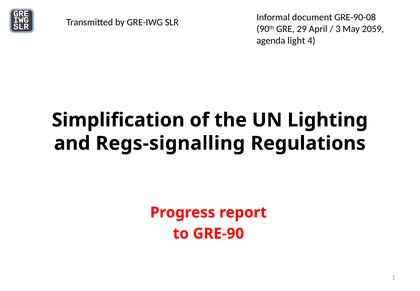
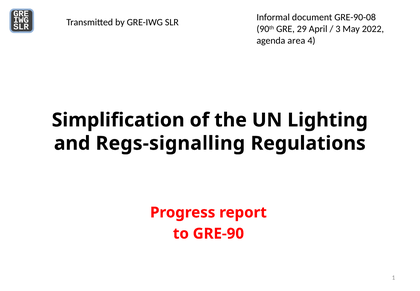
2059: 2059 -> 2022
light: light -> area
